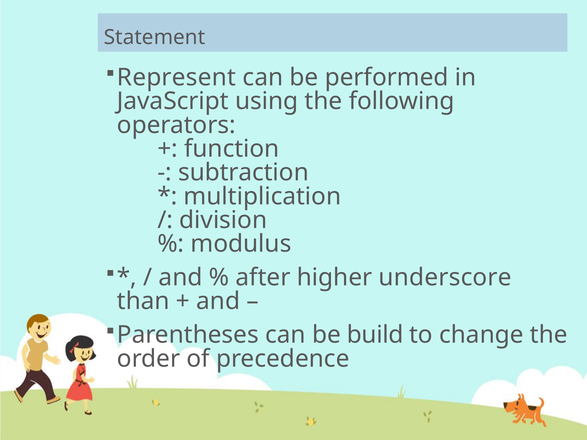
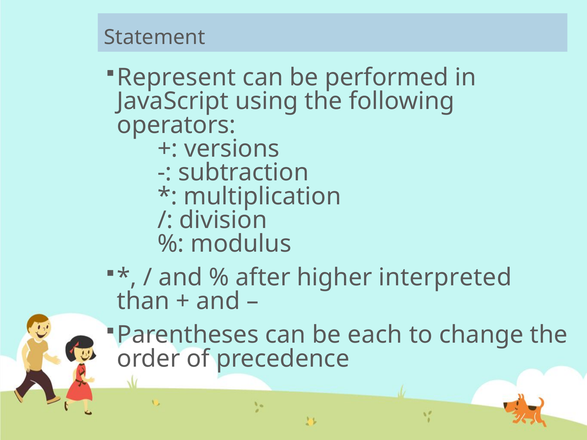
function: function -> versions
underscore: underscore -> interpreted
build: build -> each
